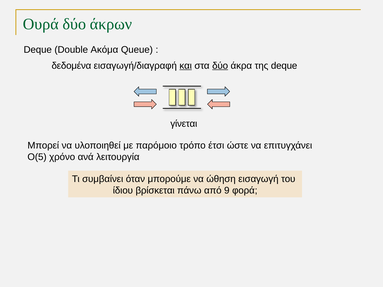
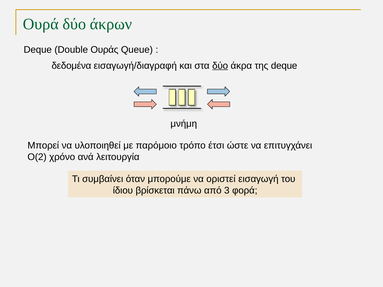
Ακόμα: Ακόμα -> Ουράς
και underline: present -> none
γίνεται: γίνεται -> μνήμη
Ο(5: Ο(5 -> Ο(2
ώθηση: ώθηση -> οριστεί
9: 9 -> 3
